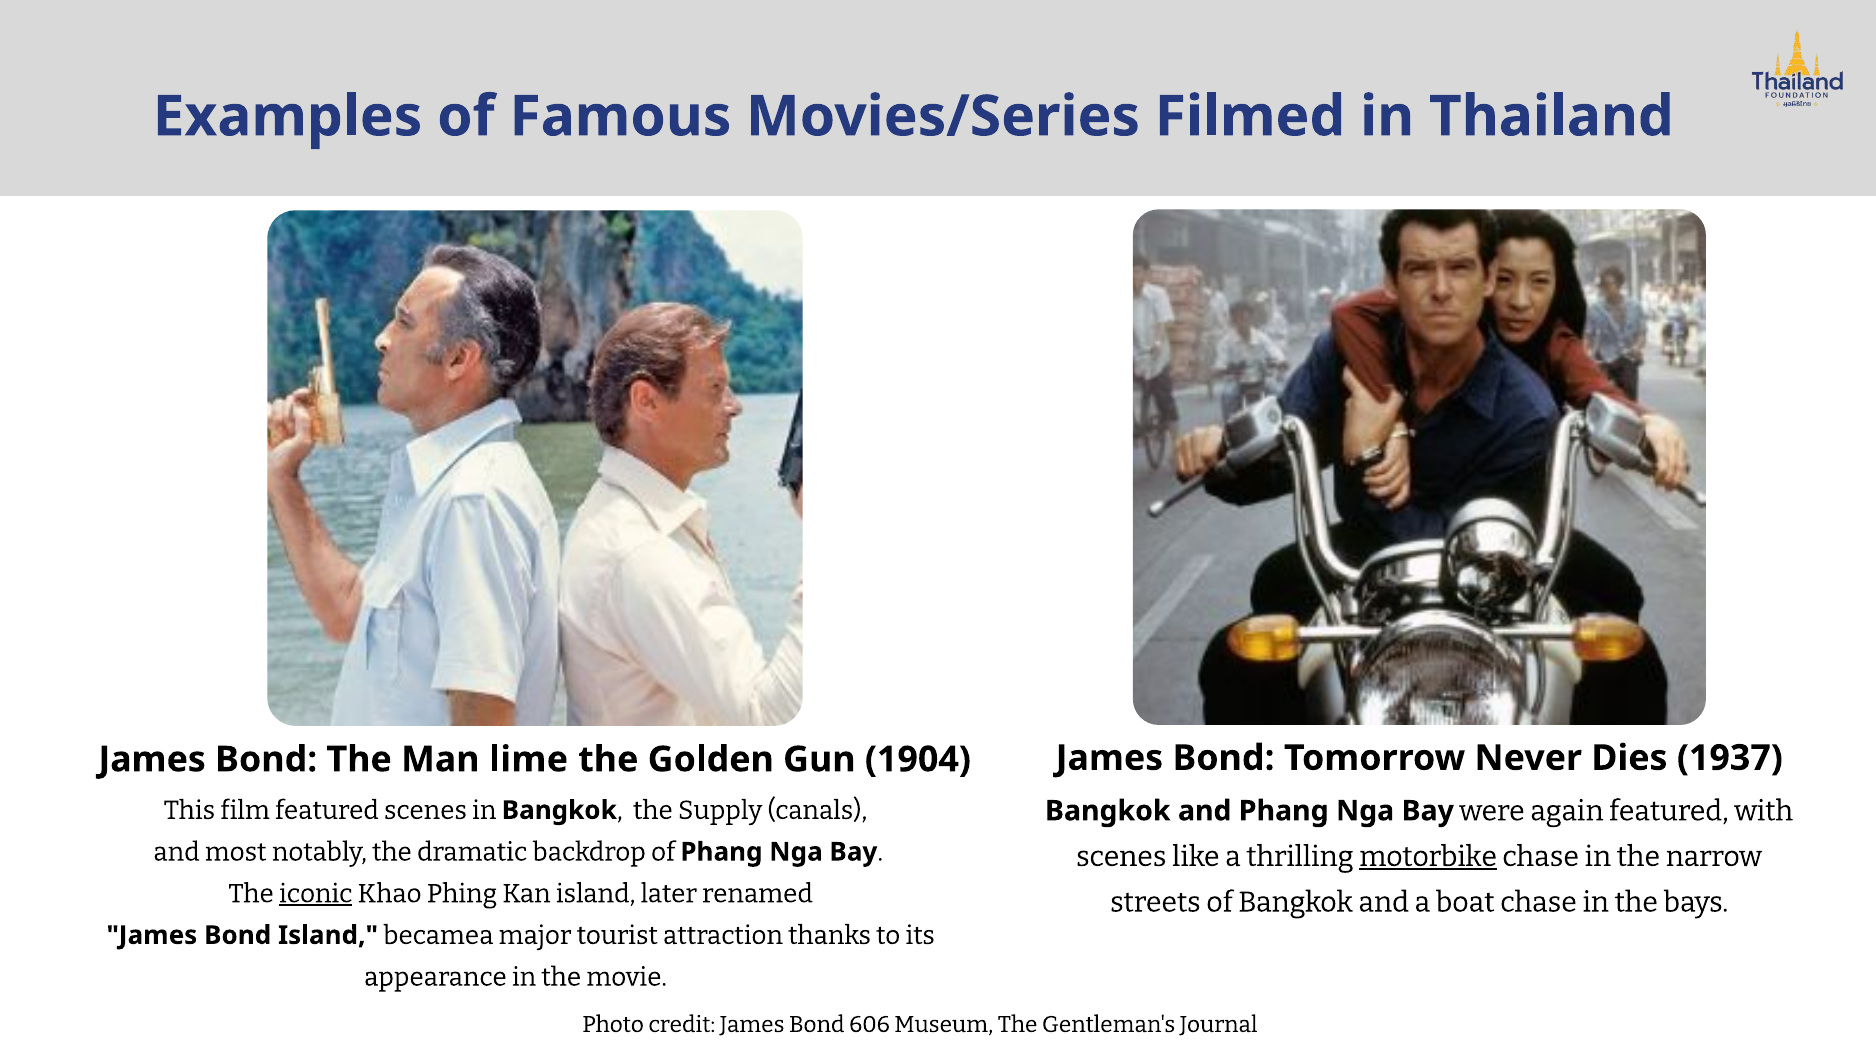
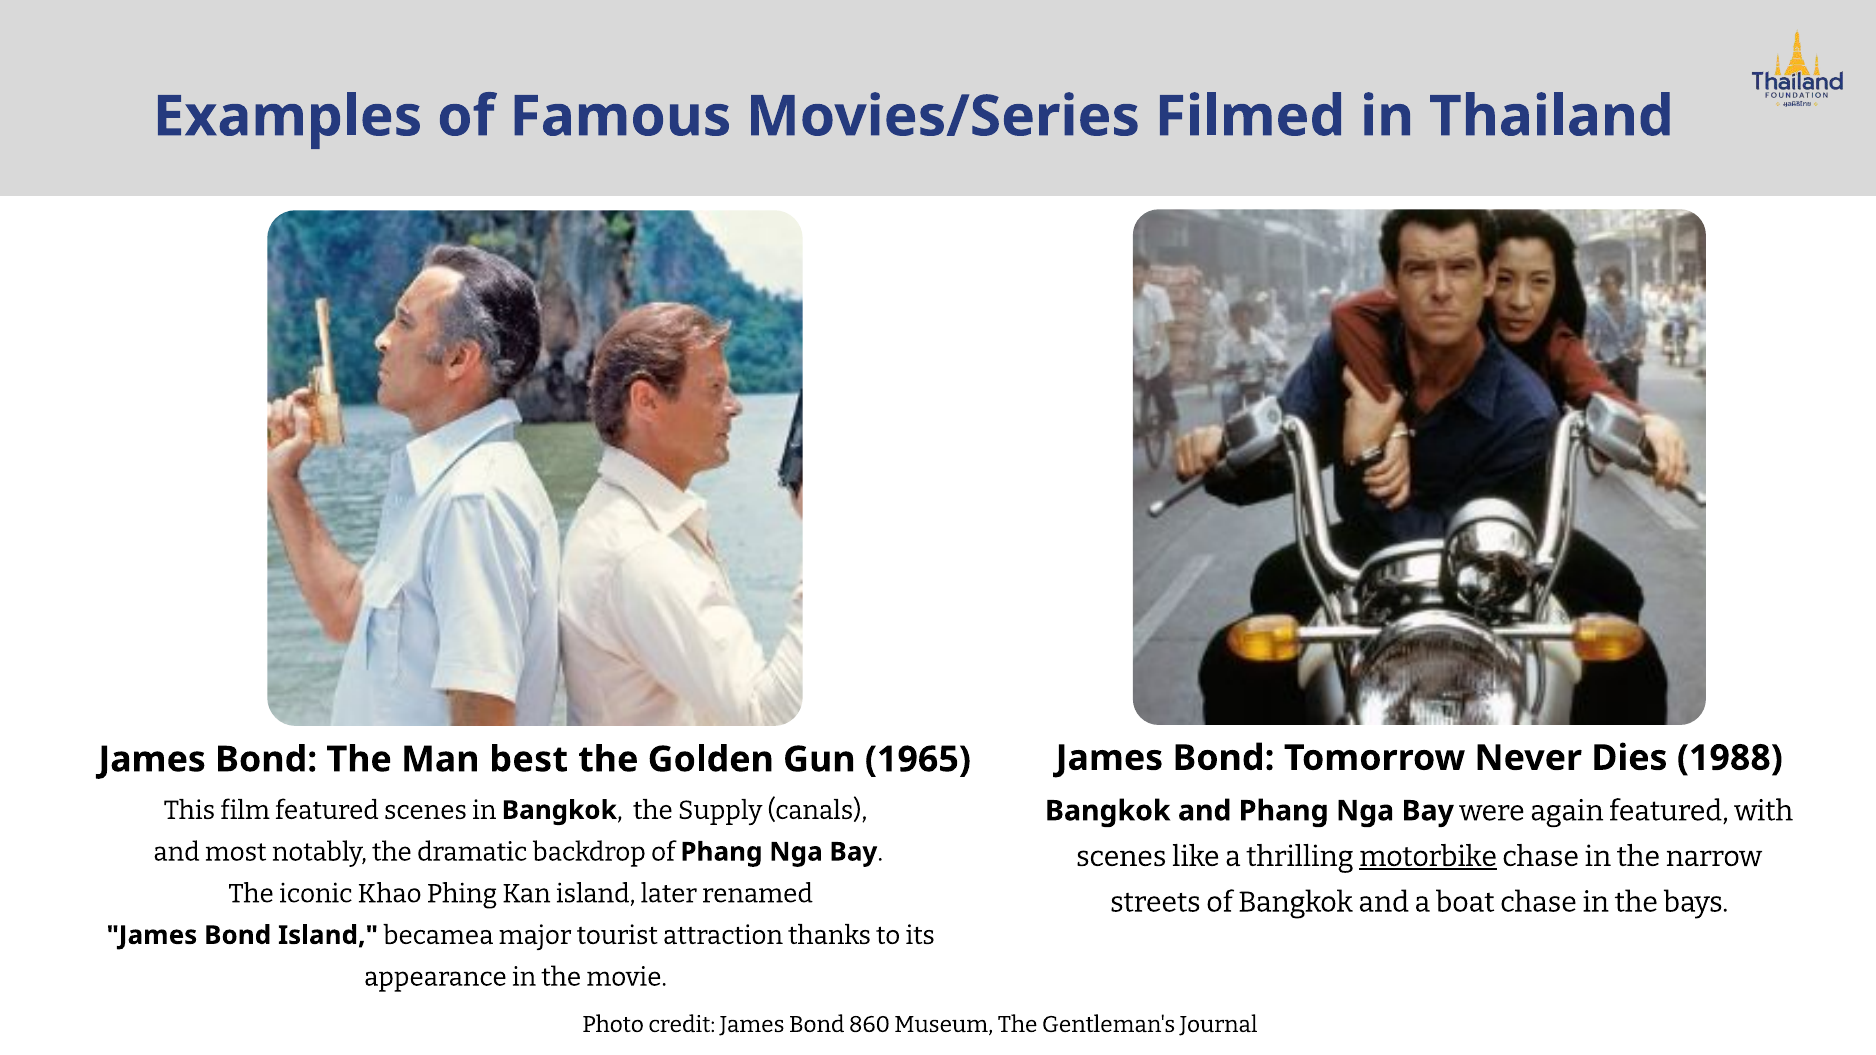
1937: 1937 -> 1988
lime: lime -> best
1904: 1904 -> 1965
iconic underline: present -> none
606: 606 -> 860
